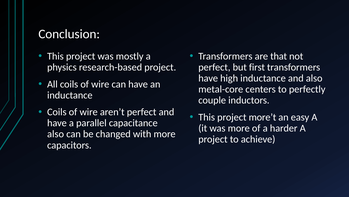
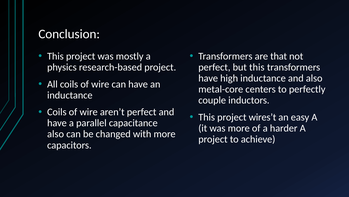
but first: first -> this
more’t: more’t -> wires’t
